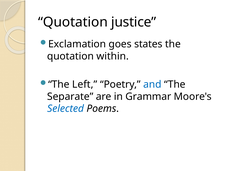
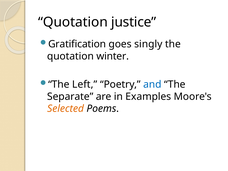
Exclamation: Exclamation -> Gratification
states: states -> singly
within: within -> winter
Grammar: Grammar -> Examples
Selected colour: blue -> orange
